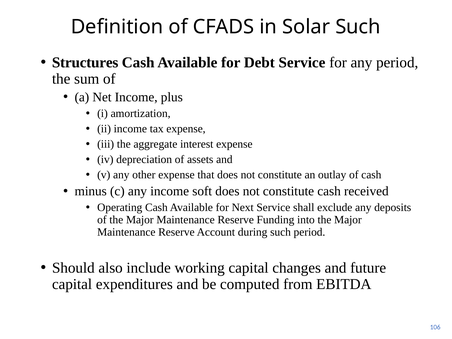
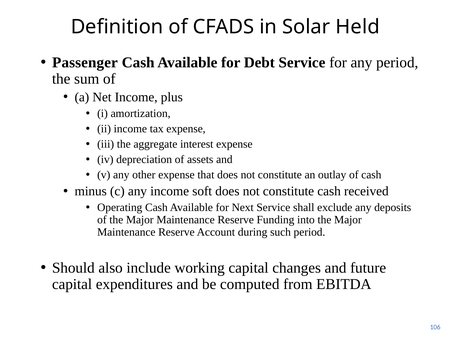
Solar Such: Such -> Held
Structures: Structures -> Passenger
